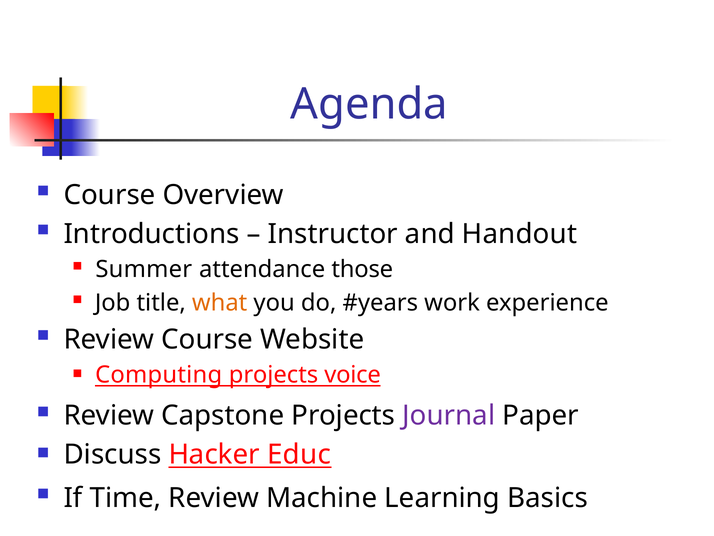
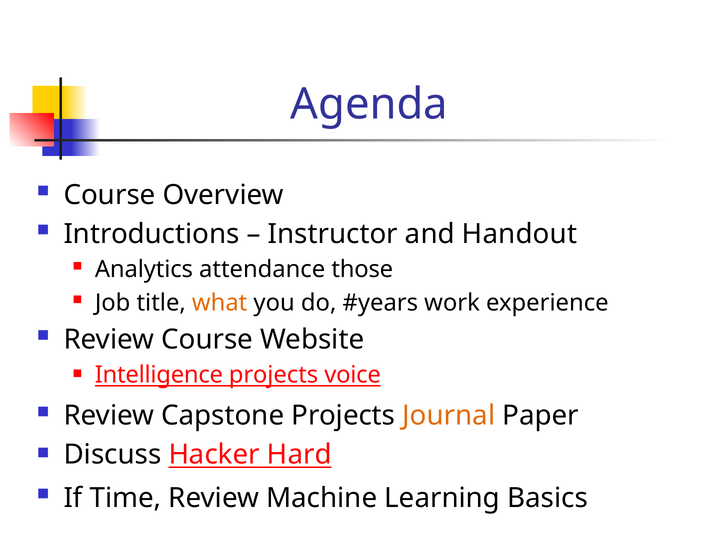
Summer: Summer -> Analytics
Computing: Computing -> Intelligence
Journal colour: purple -> orange
Educ: Educ -> Hard
